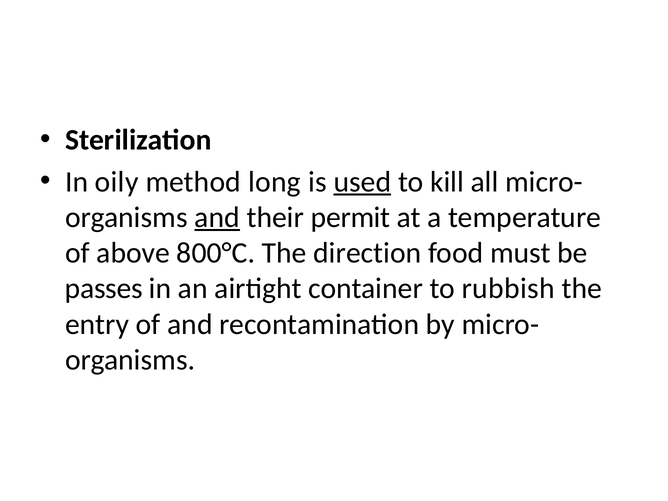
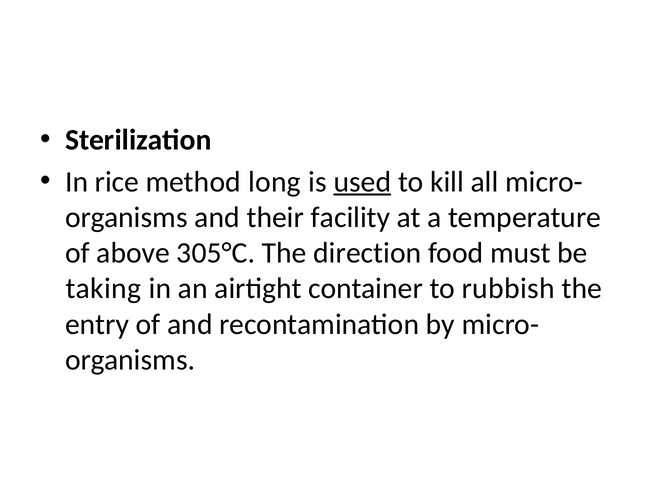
oily: oily -> rice
and at (217, 217) underline: present -> none
permit: permit -> facility
800°C: 800°C -> 305°C
passes: passes -> taking
